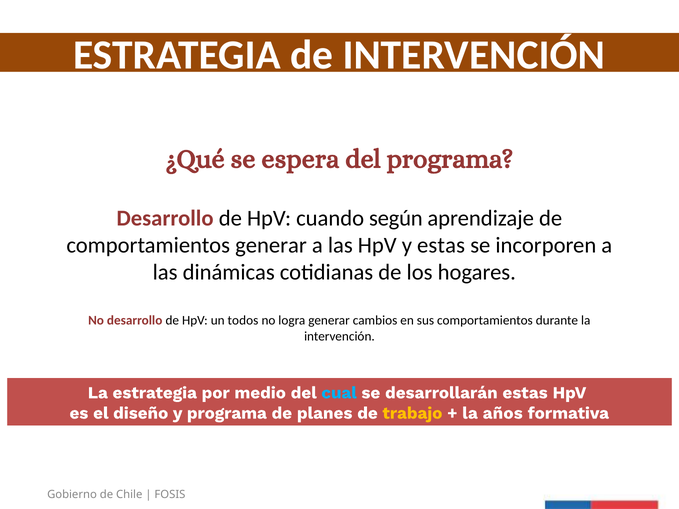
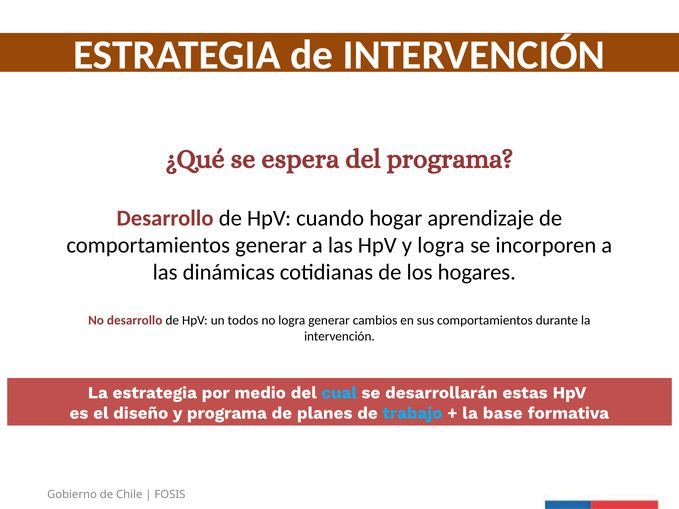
según: según -> hogar
y estas: estas -> logra
trabajo colour: yellow -> light blue
años: años -> base
